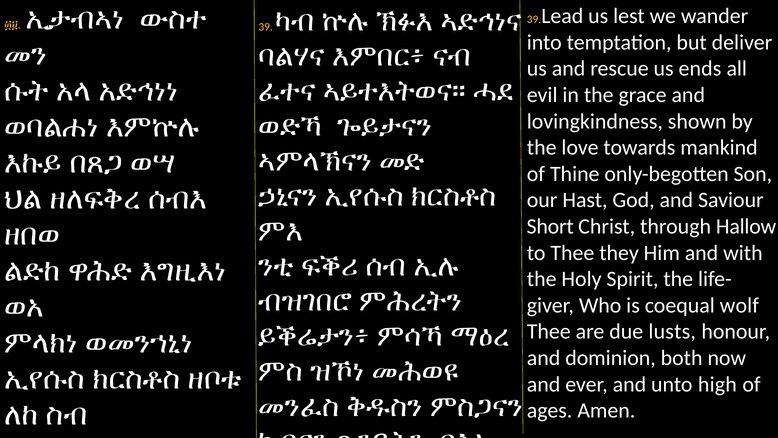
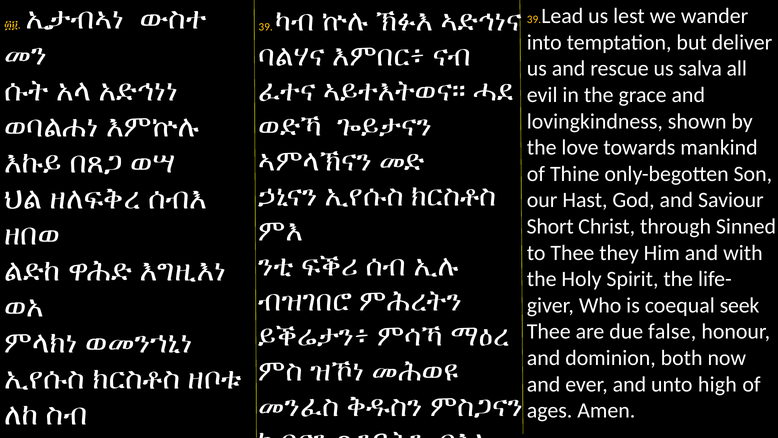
ends: ends -> salva
Hallow: Hallow -> Sinned
wolf: wolf -> seek
lusts: lusts -> false
